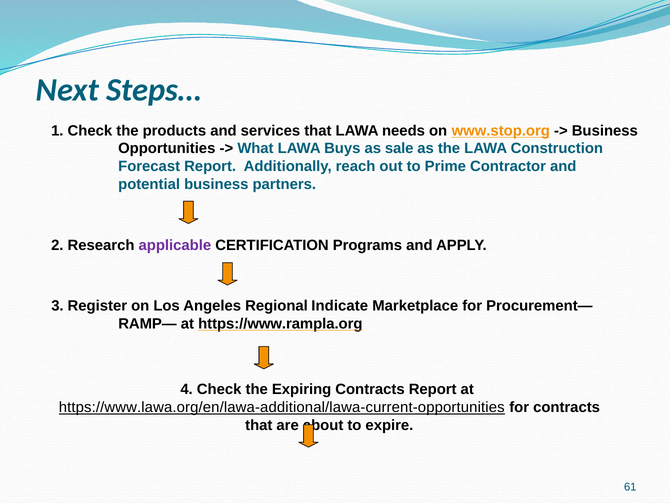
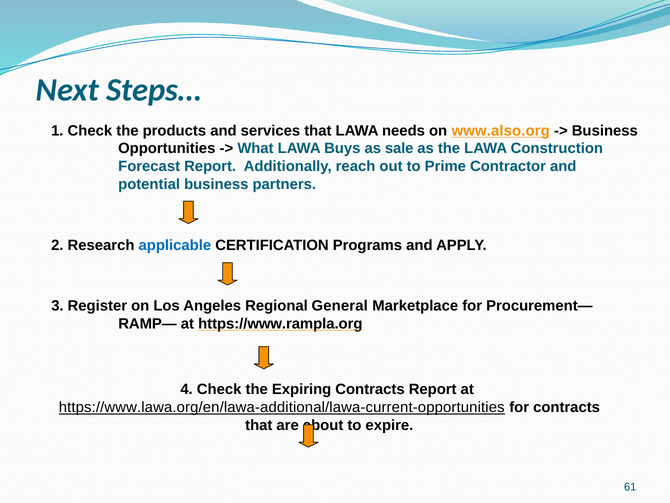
www.stop.org: www.stop.org -> www.also.org
applicable colour: purple -> blue
Indicate: Indicate -> General
